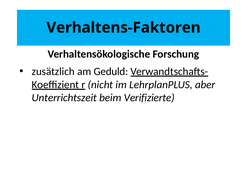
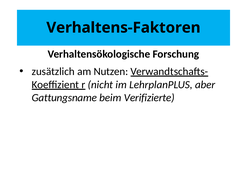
Geduld: Geduld -> Nutzen
Unterrichtszeit: Unterrichtszeit -> Gattungsname
